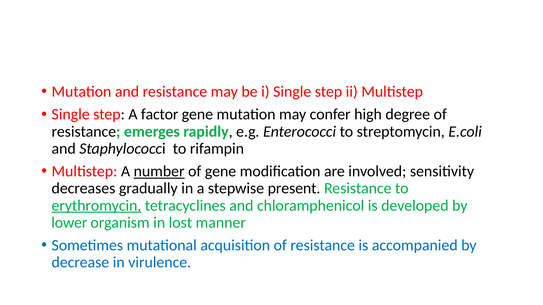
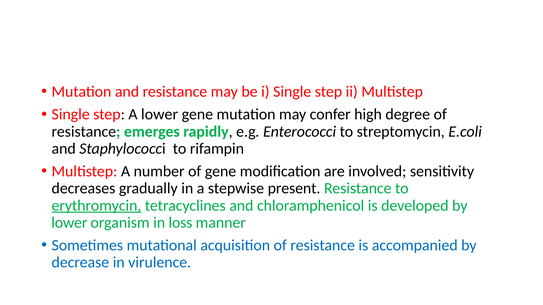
A factor: factor -> lower
number underline: present -> none
lost: lost -> loss
